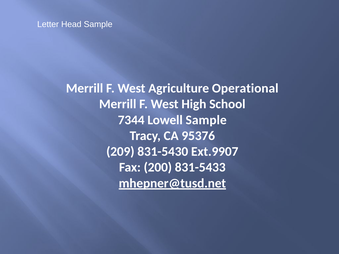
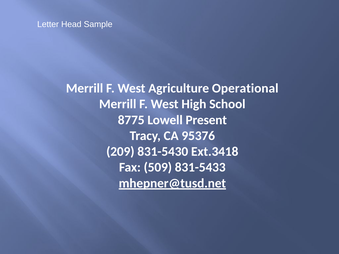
7344: 7344 -> 8775
Lowell Sample: Sample -> Present
Ext.9907: Ext.9907 -> Ext.3418
200: 200 -> 509
